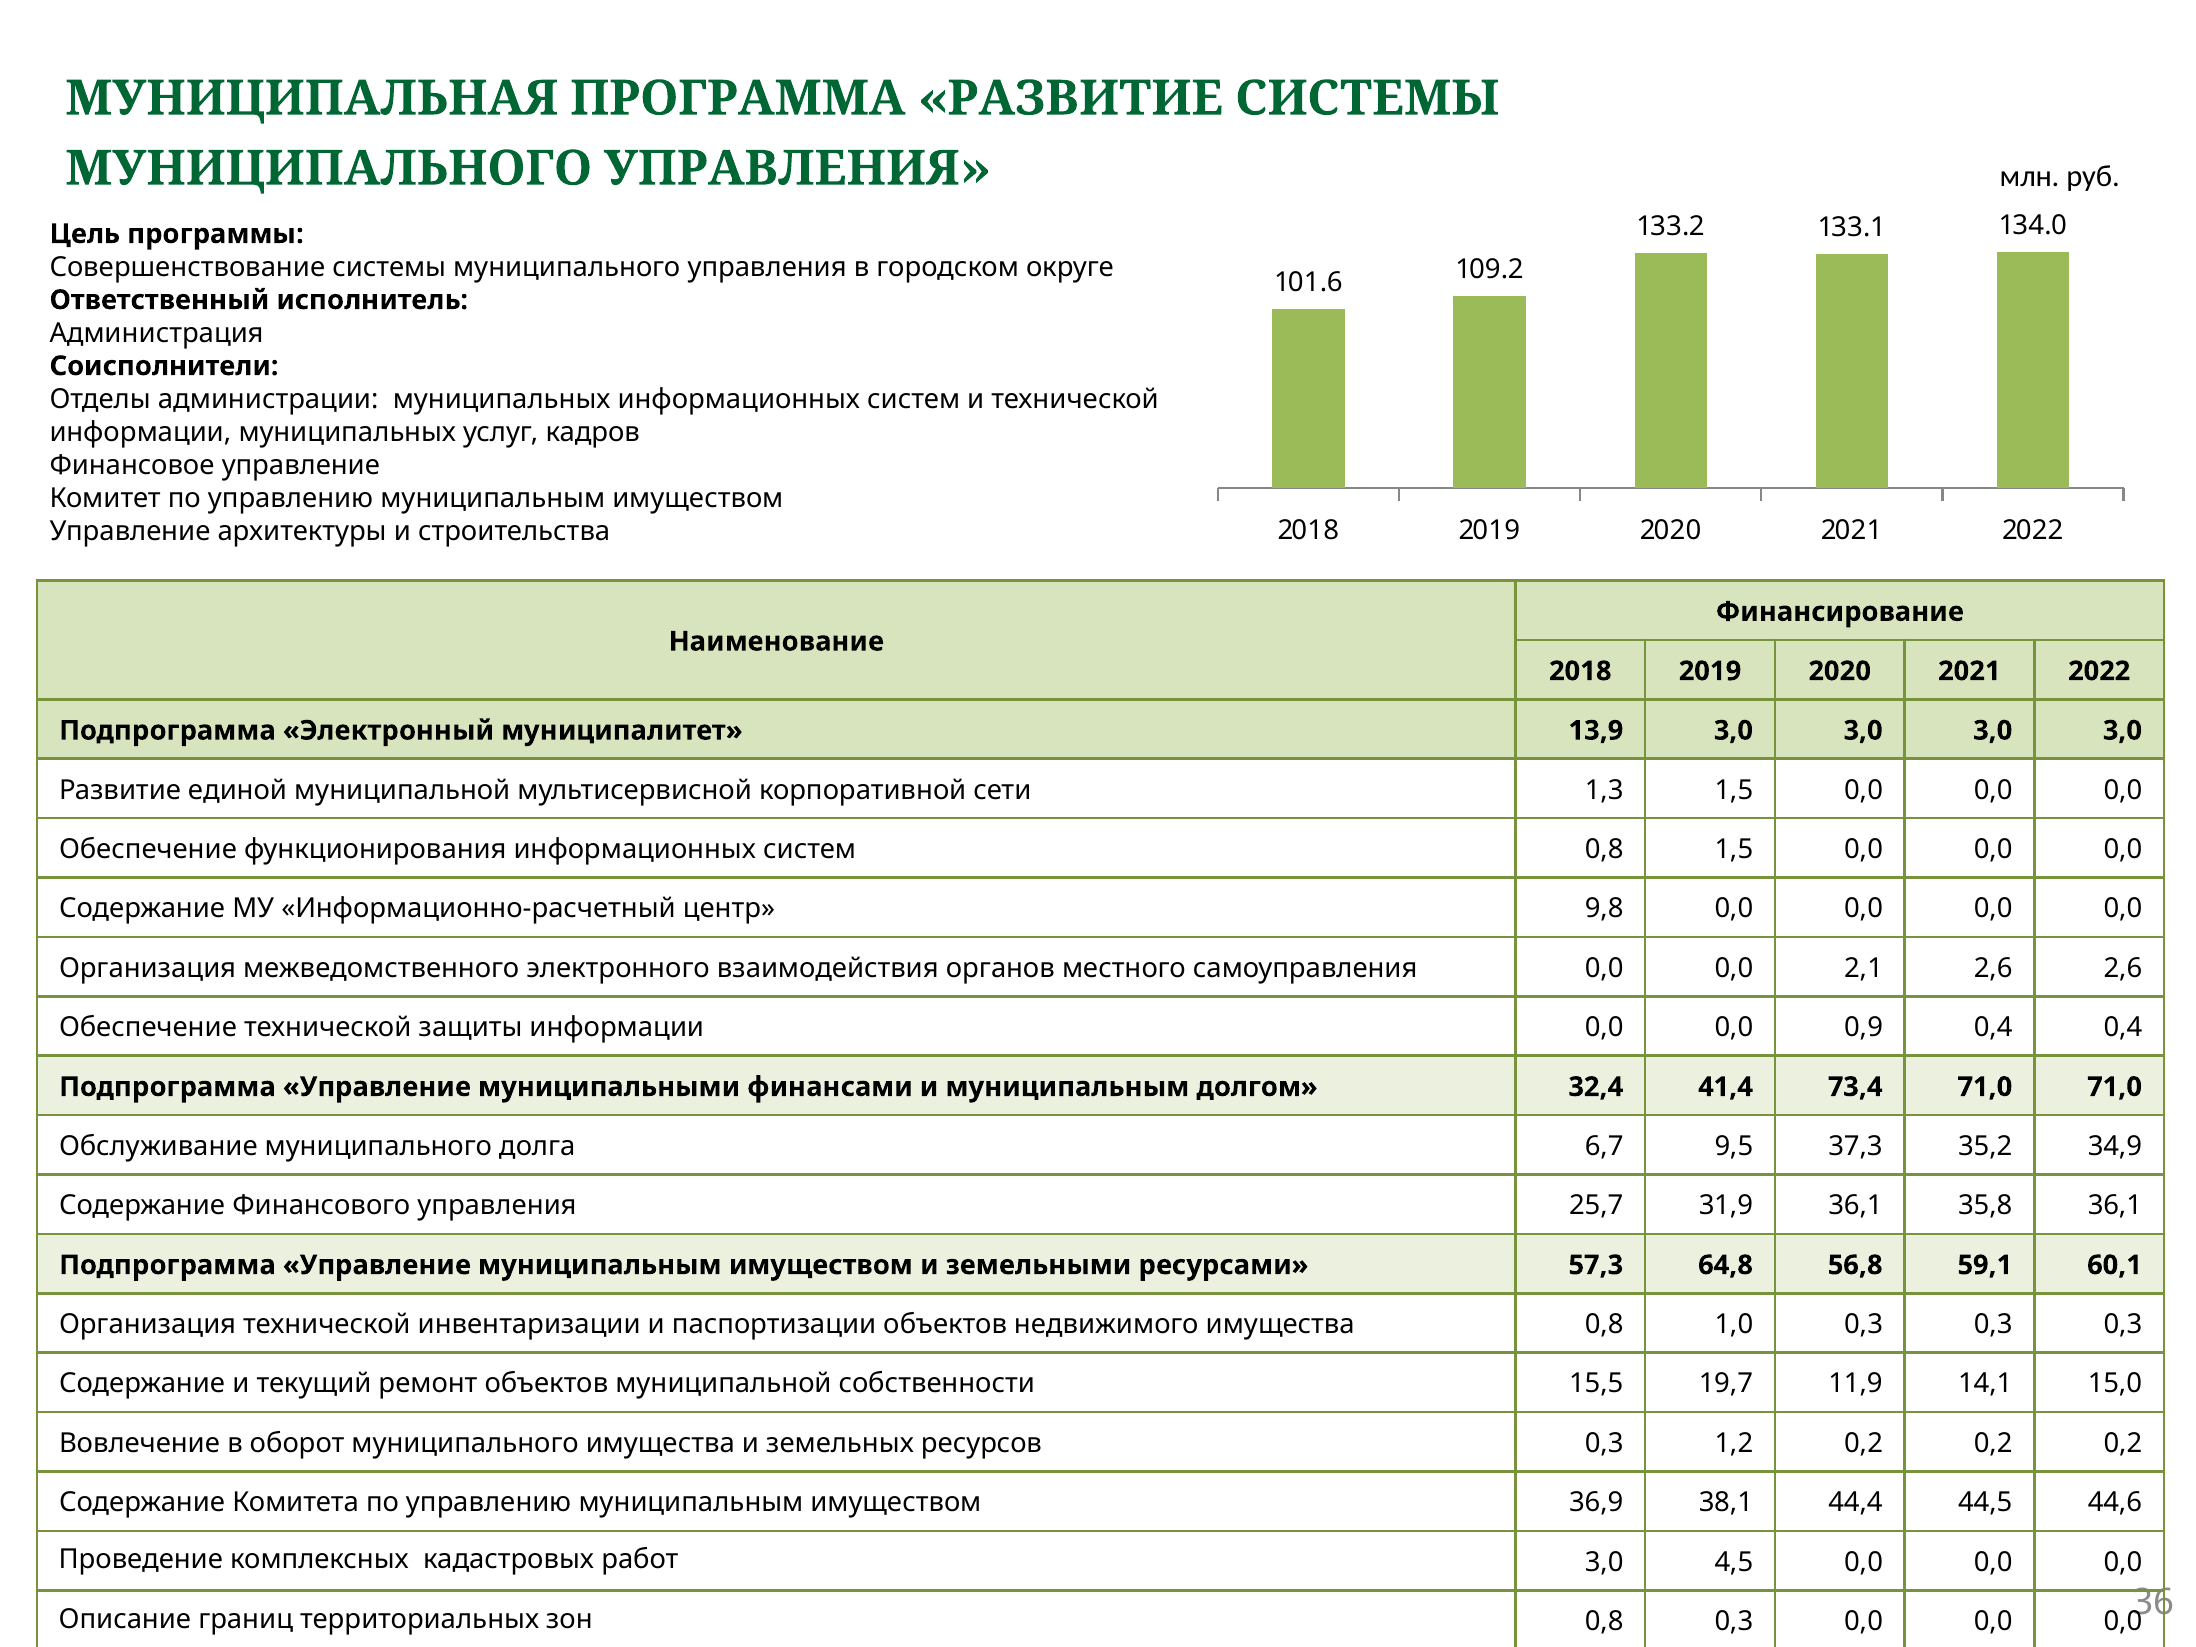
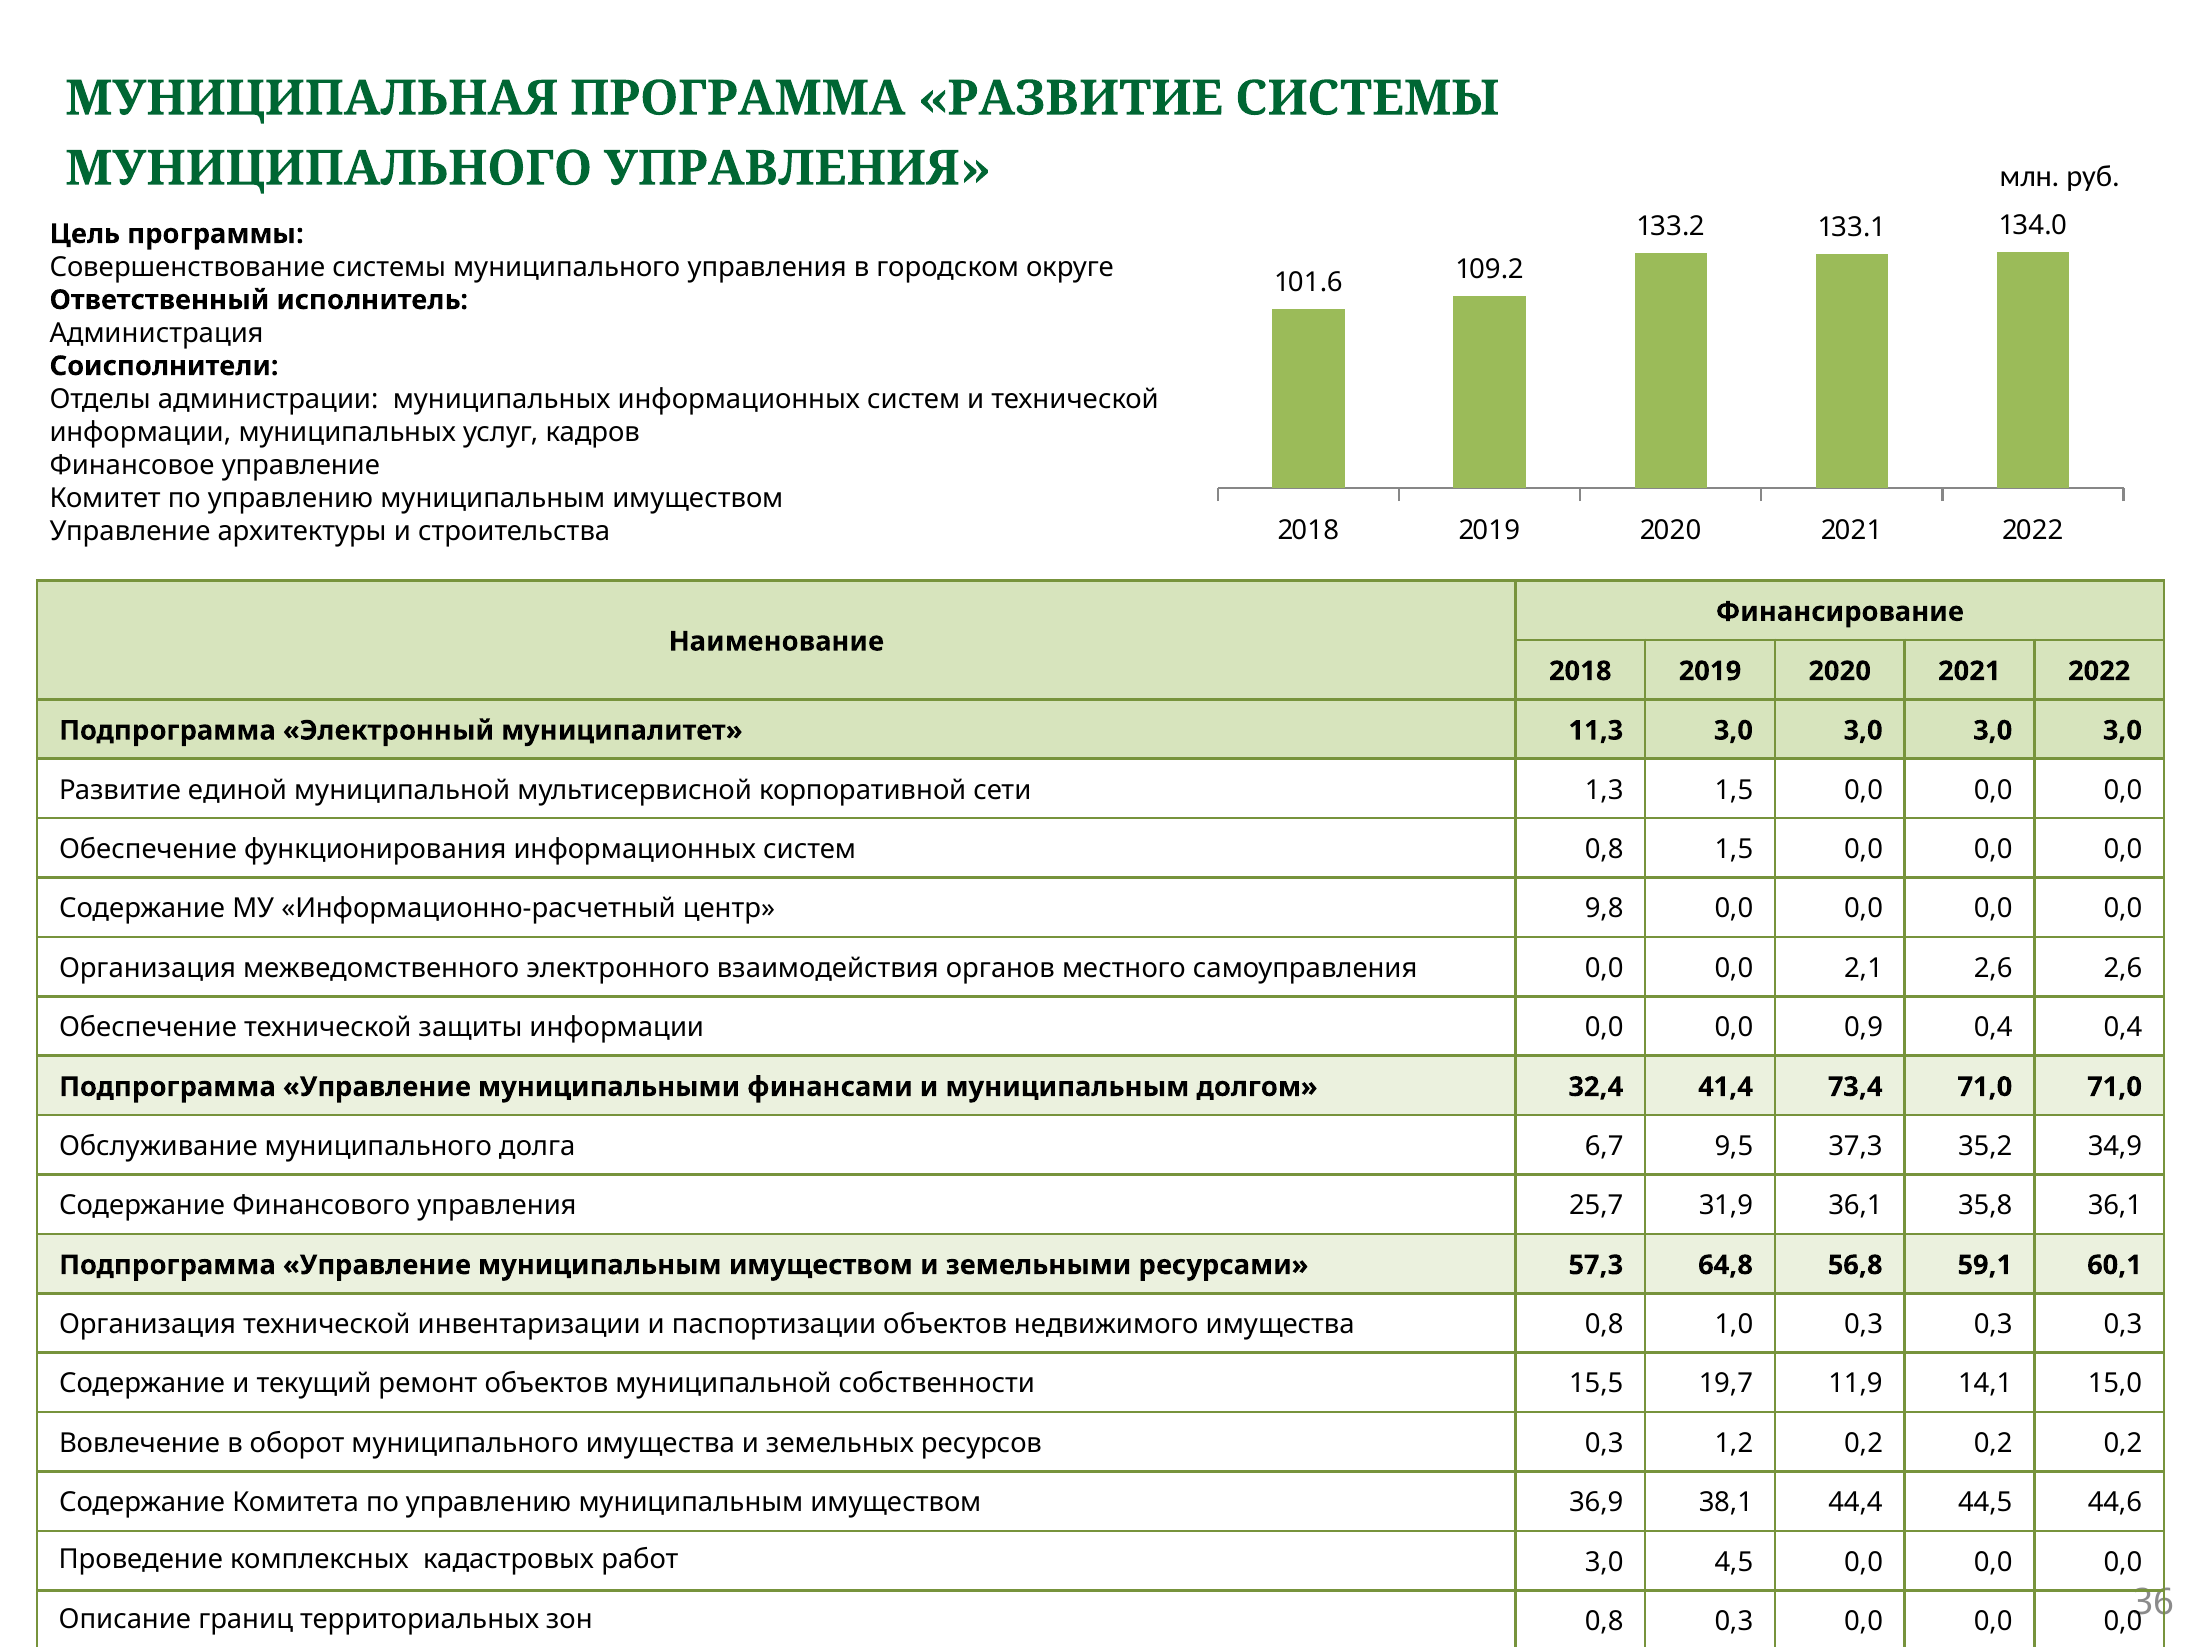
13,9: 13,9 -> 11,3
